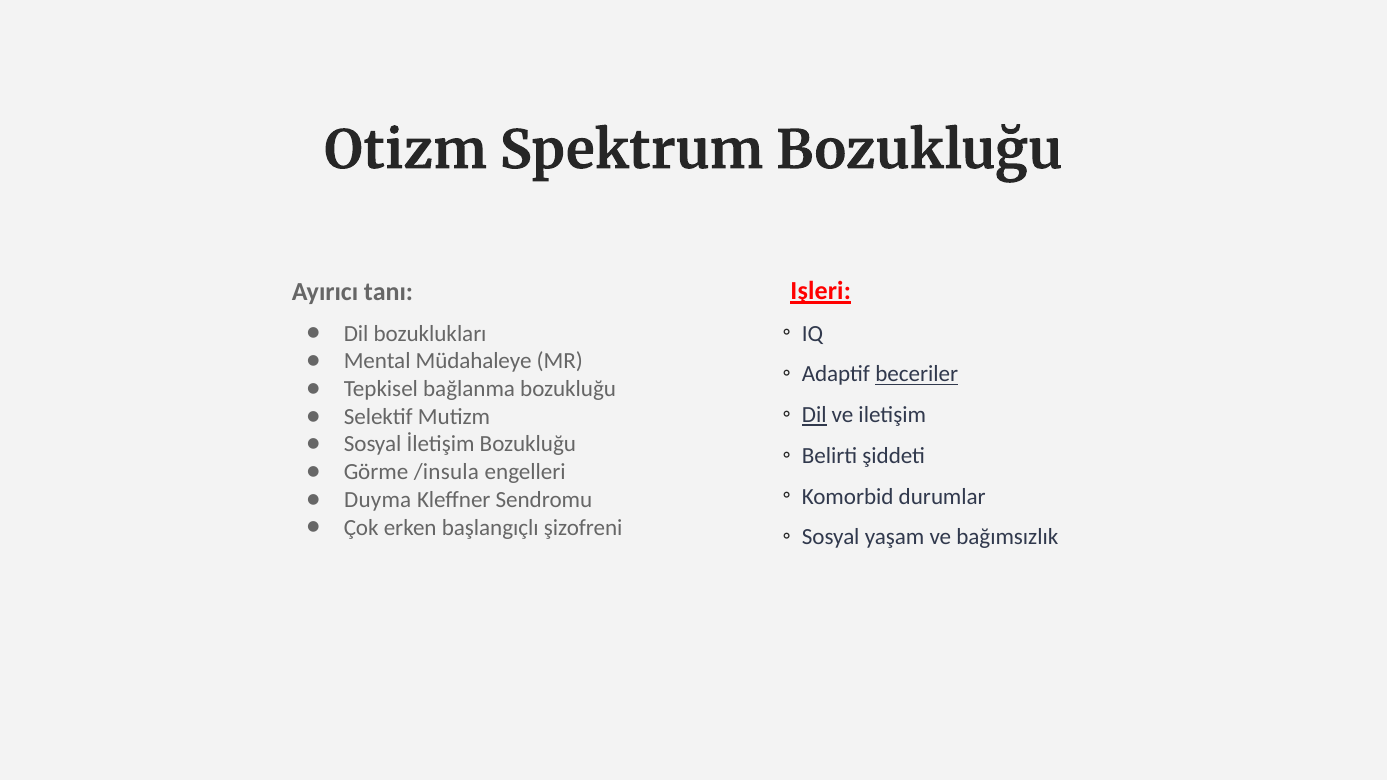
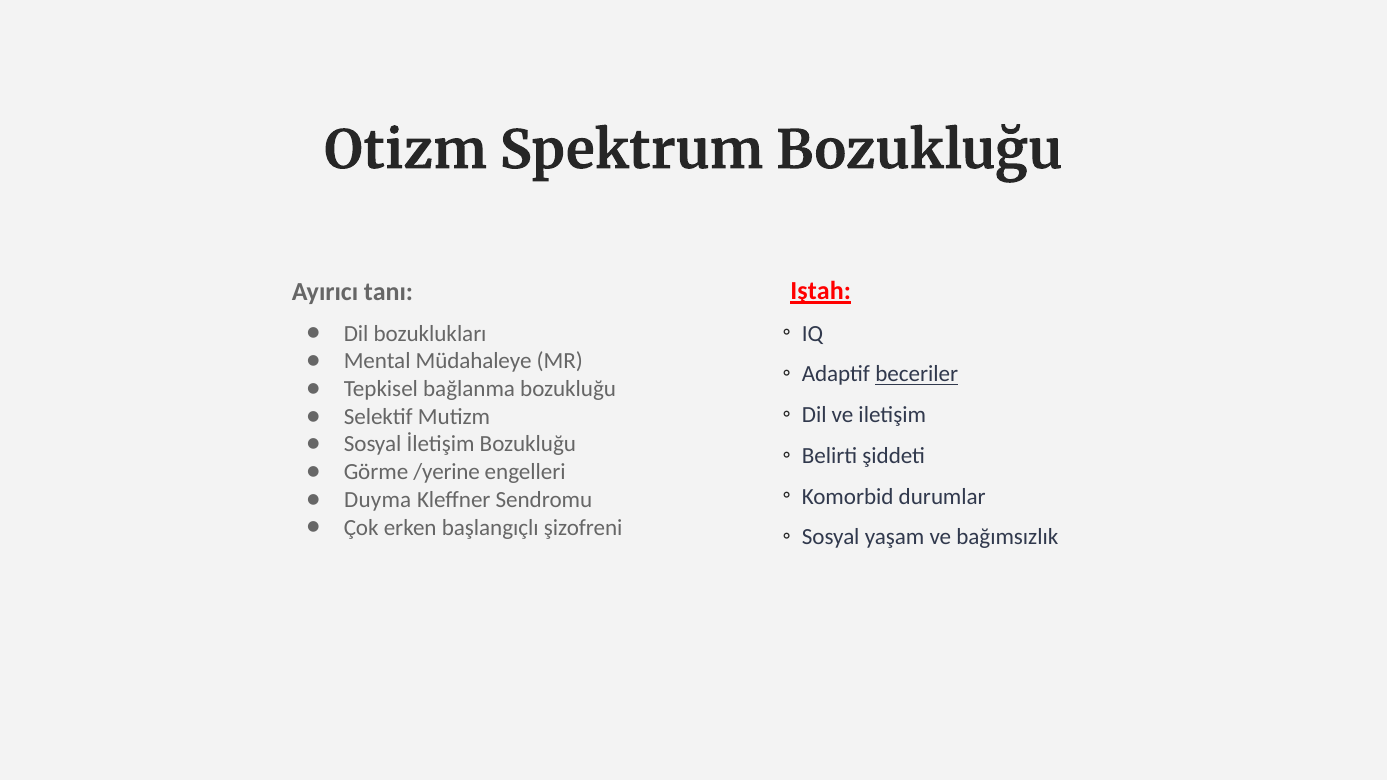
Işleri: Işleri -> Iştah
Dil at (814, 415) underline: present -> none
/insula: /insula -> /yerine
